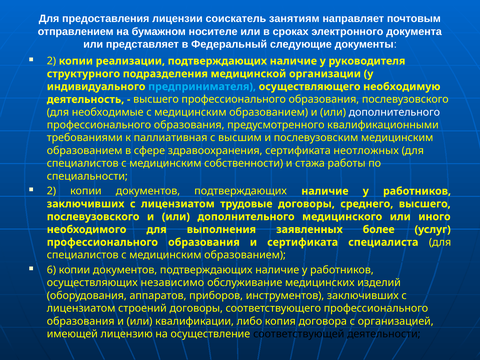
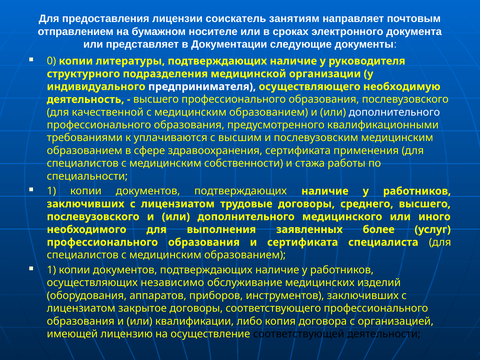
Федеральный: Федеральный -> Документации
2 at (51, 61): 2 -> 0
реализации: реализации -> литературы
предпринимателя colour: light blue -> white
необходимые: необходимые -> качественной
паллиативная: паллиативная -> уплачиваются
неотложных: неотложных -> применения
2 at (51, 191): 2 -> 1
6 at (51, 270): 6 -> 1
строений: строений -> закрытое
